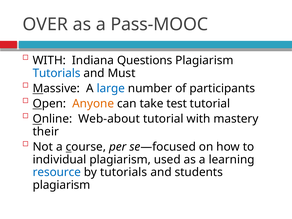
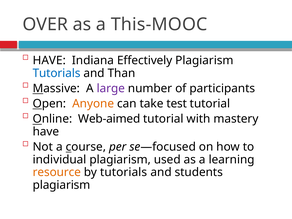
Pass-MOOC: Pass-MOOC -> This-MOOC
WITH at (49, 60): WITH -> HAVE
Questions: Questions -> Effectively
Must: Must -> Than
large colour: blue -> purple
Web-about: Web-about -> Web-aimed
their at (46, 132): their -> have
resource colour: blue -> orange
